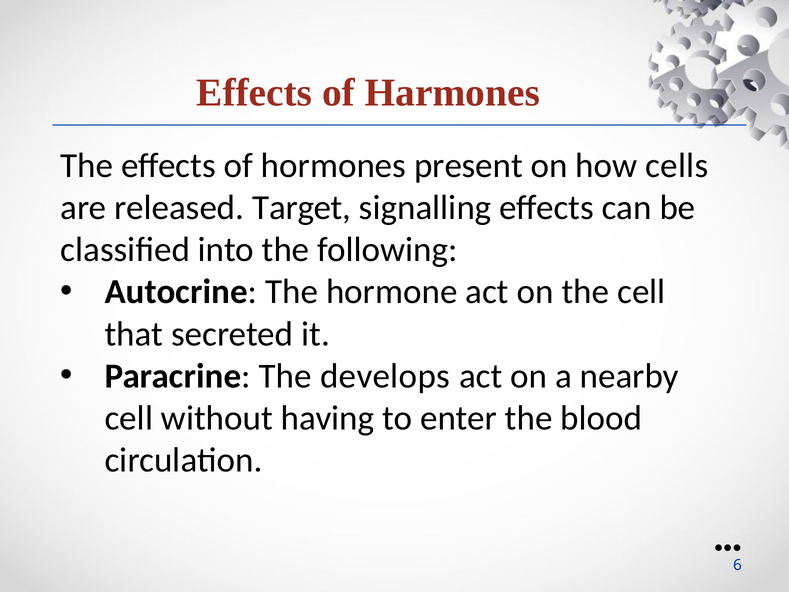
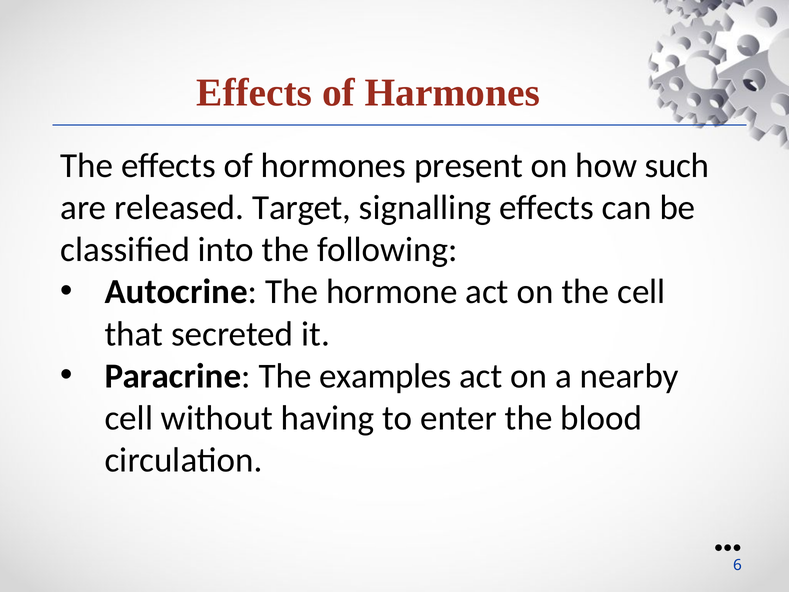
cells: cells -> such
develops: develops -> examples
